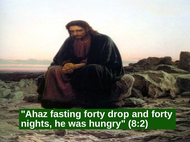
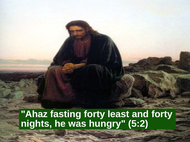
drop: drop -> least
8:2: 8:2 -> 5:2
